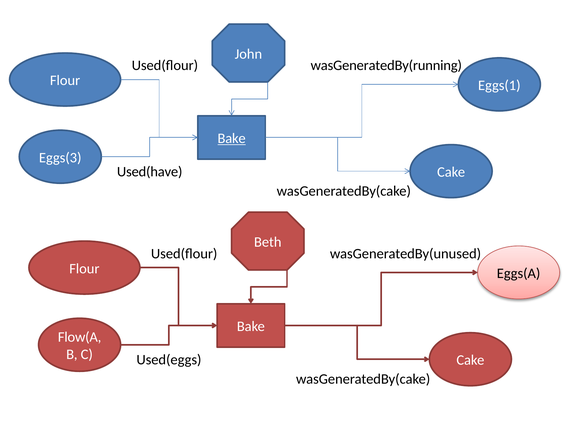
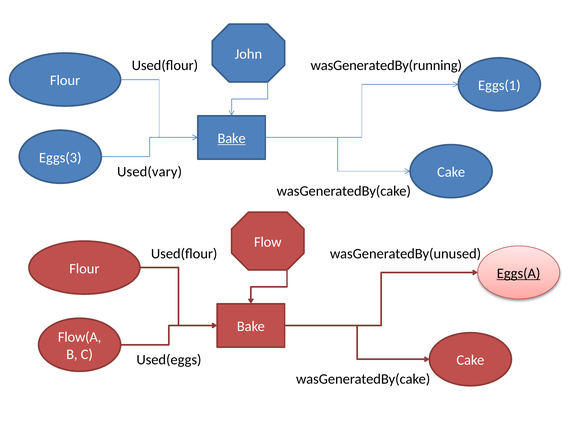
Used(have: Used(have -> Used(vary
Beth: Beth -> Flow
Eggs(A underline: none -> present
